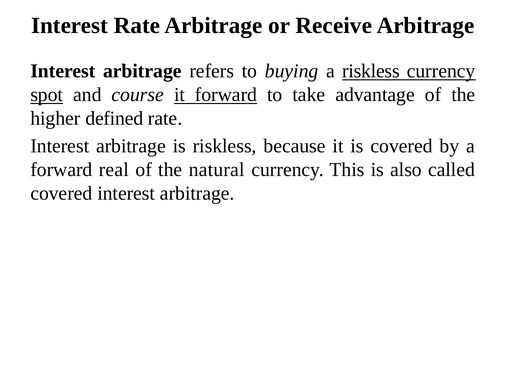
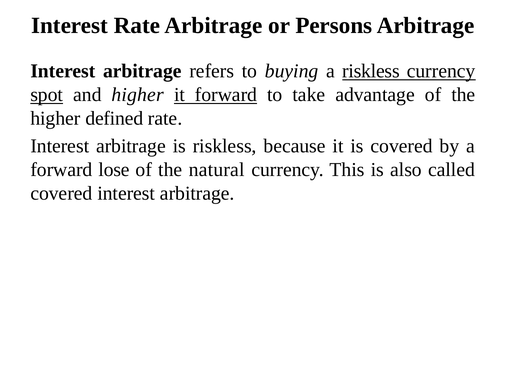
Receive: Receive -> Persons
and course: course -> higher
real: real -> lose
